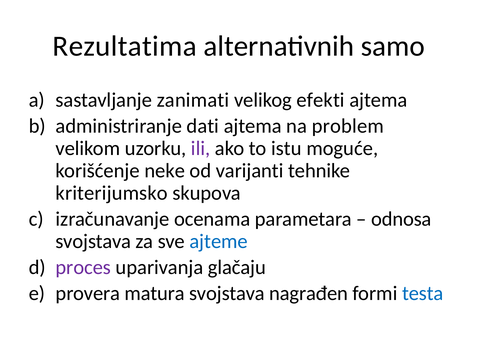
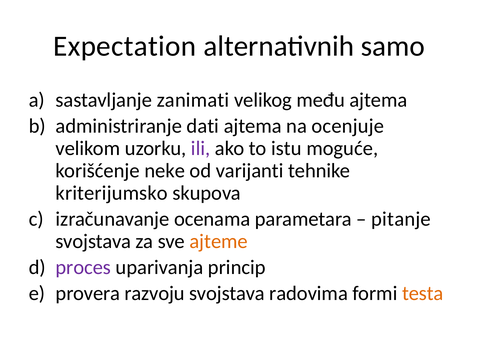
Rezultatima: Rezultatima -> Expectation
efekti: efekti -> među
problem: problem -> ocenjuje
odnosa: odnosa -> pitanje
ajteme colour: blue -> orange
glačaju: glačaju -> princip
matura: matura -> razvoju
nagrađen: nagrađen -> radovima
testa colour: blue -> orange
